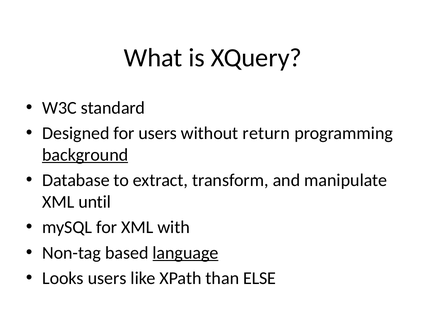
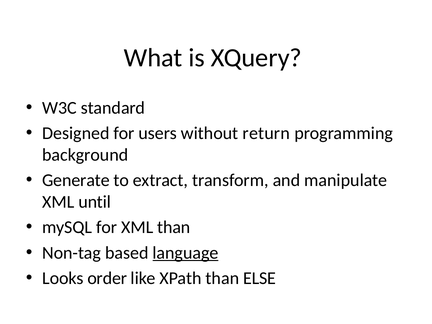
background underline: present -> none
Database: Database -> Generate
XML with: with -> than
Looks users: users -> order
